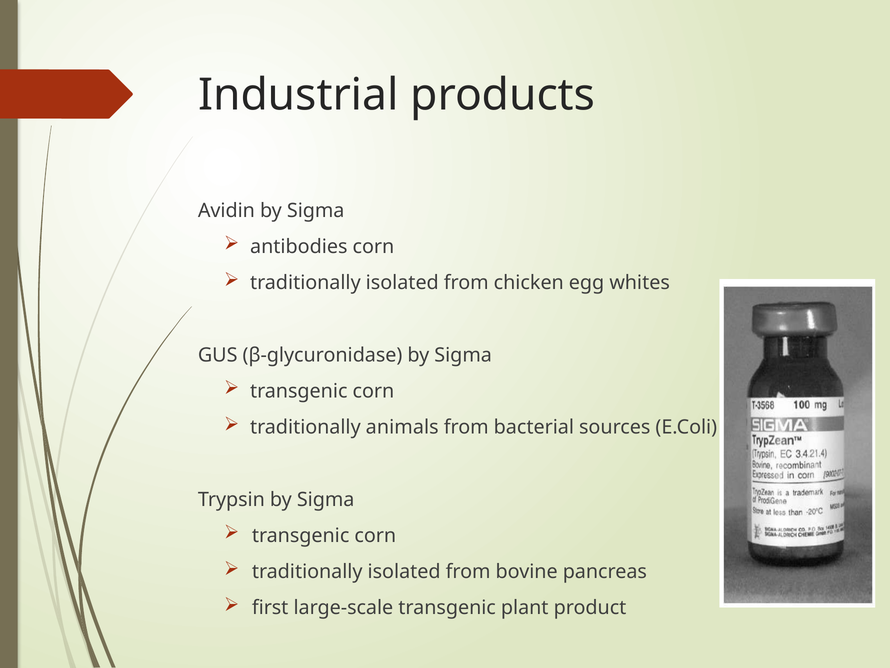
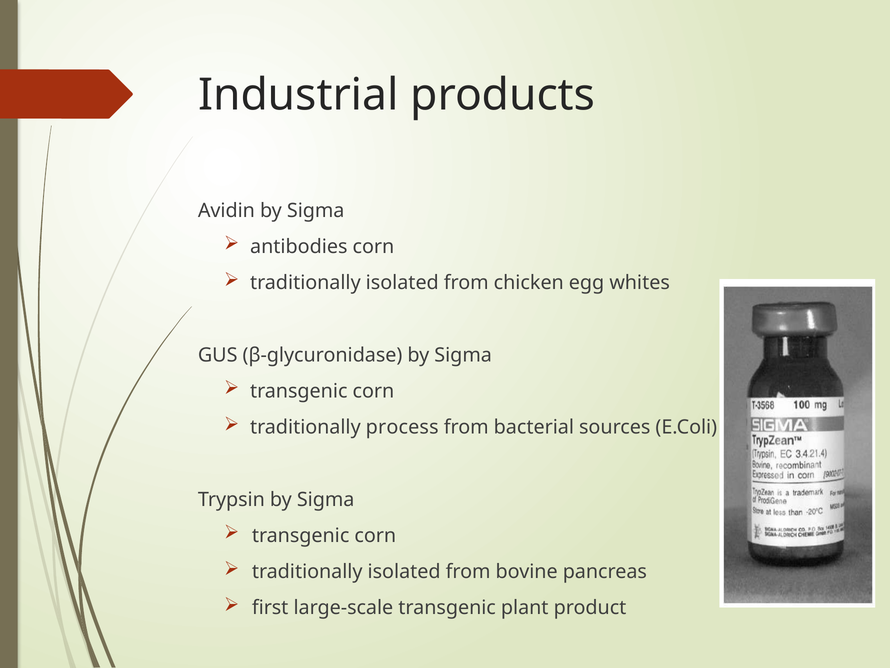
animals: animals -> process
